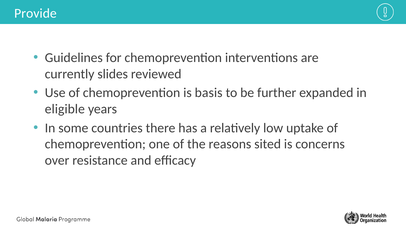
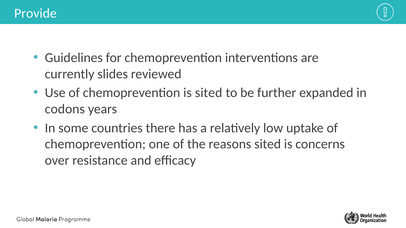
is basis: basis -> sited
eligible: eligible -> codons
